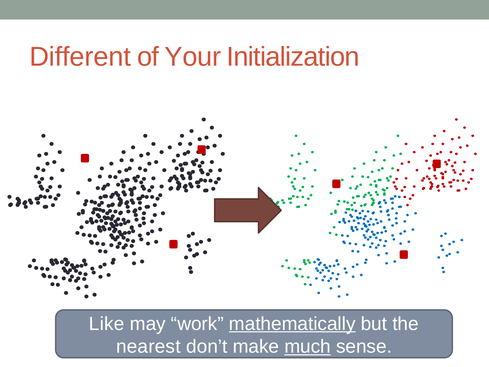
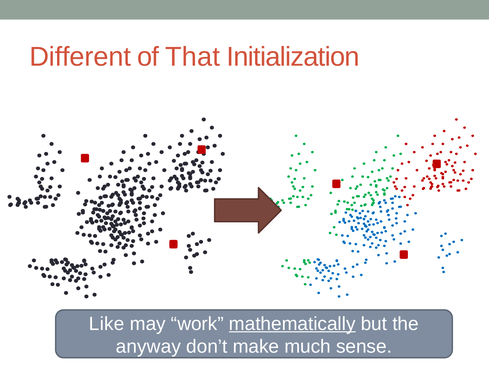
Your: Your -> That
nearest: nearest -> anyway
much underline: present -> none
